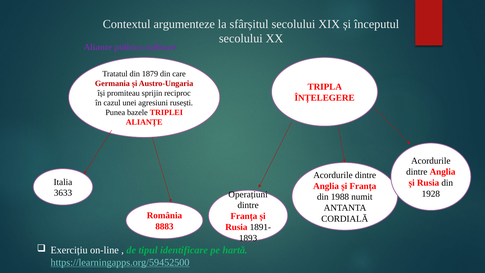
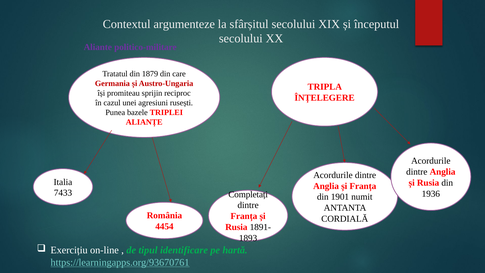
3633: 3633 -> 7433
1928: 1928 -> 1936
Operațiuni: Operațiuni -> Completați
1988: 1988 -> 1901
8883: 8883 -> 4454
https://learningapps.org/59452500: https://learningapps.org/59452500 -> https://learningapps.org/93670761
